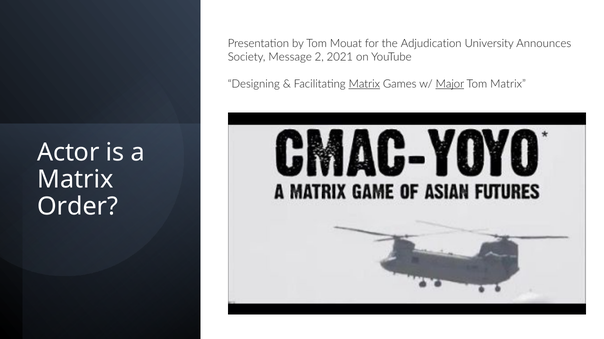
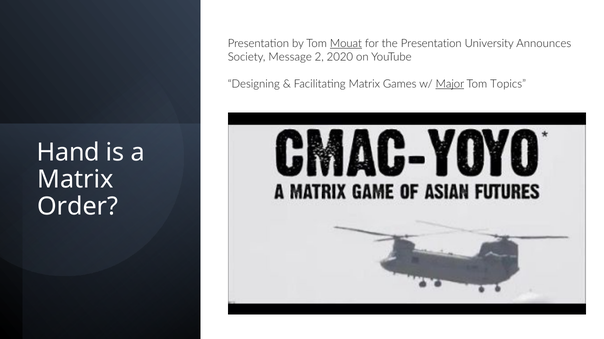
Mouat underline: none -> present
the Adjudication: Adjudication -> Presentation
2021: 2021 -> 2020
Matrix at (364, 84) underline: present -> none
Tom Matrix: Matrix -> Topics
Actor: Actor -> Hand
